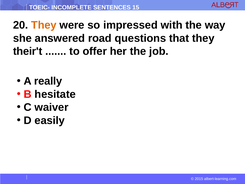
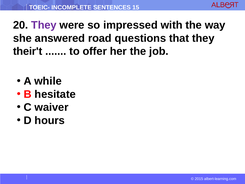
They at (44, 25) colour: orange -> purple
really: really -> while
easily: easily -> hours
